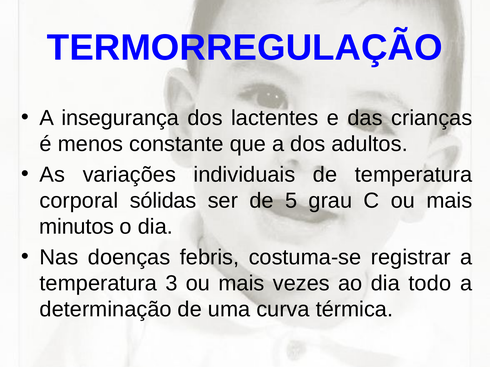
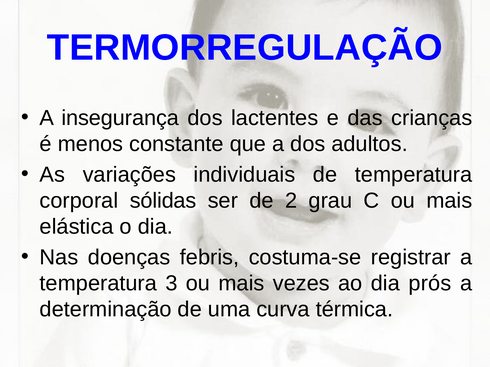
5: 5 -> 2
minutos: minutos -> elástica
todo: todo -> prós
